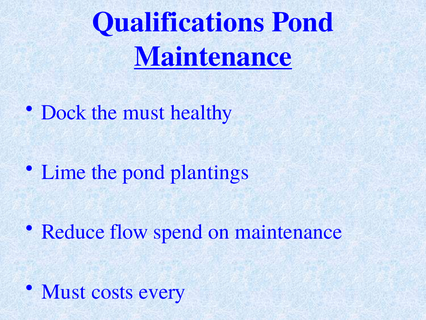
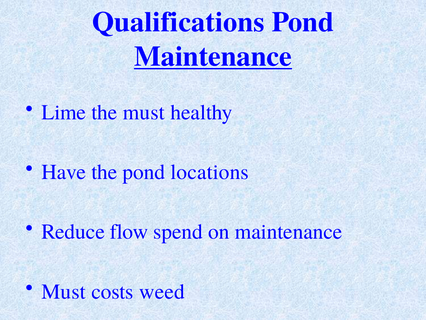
Dock: Dock -> Lime
Lime: Lime -> Have
plantings: plantings -> locations
every: every -> weed
